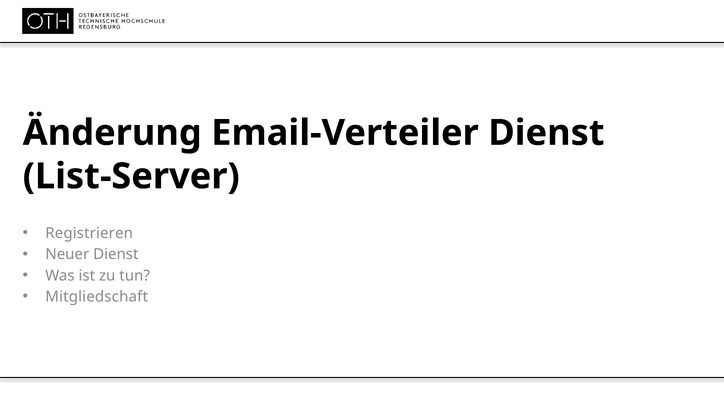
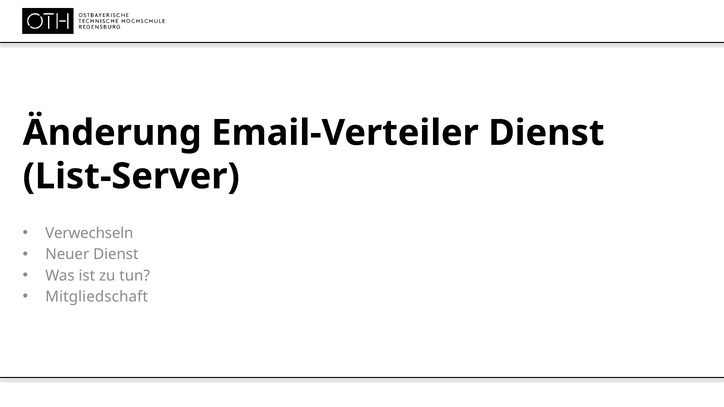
Registrieren: Registrieren -> Verwechseln
